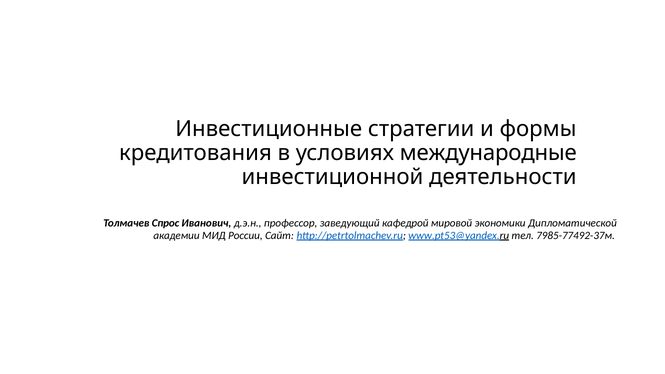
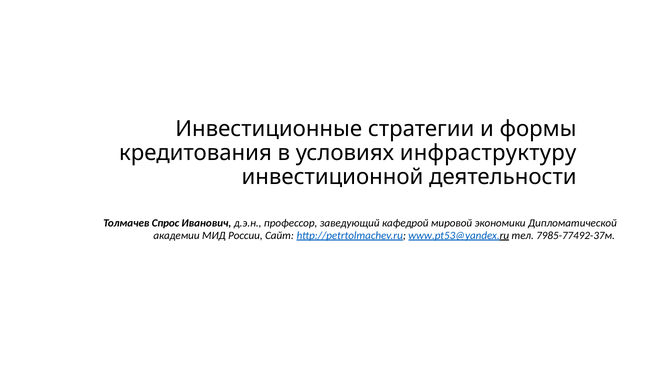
международные: международные -> инфраструктуру
